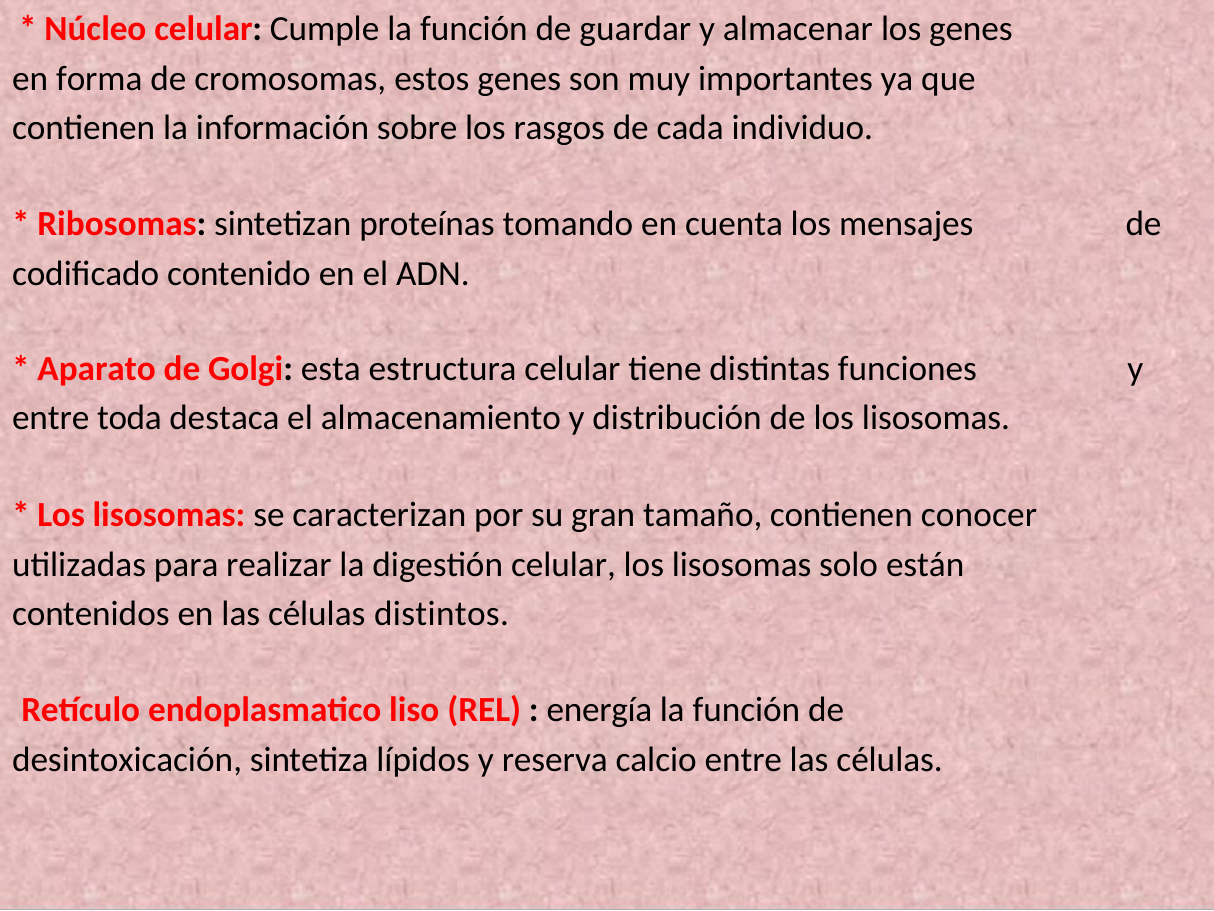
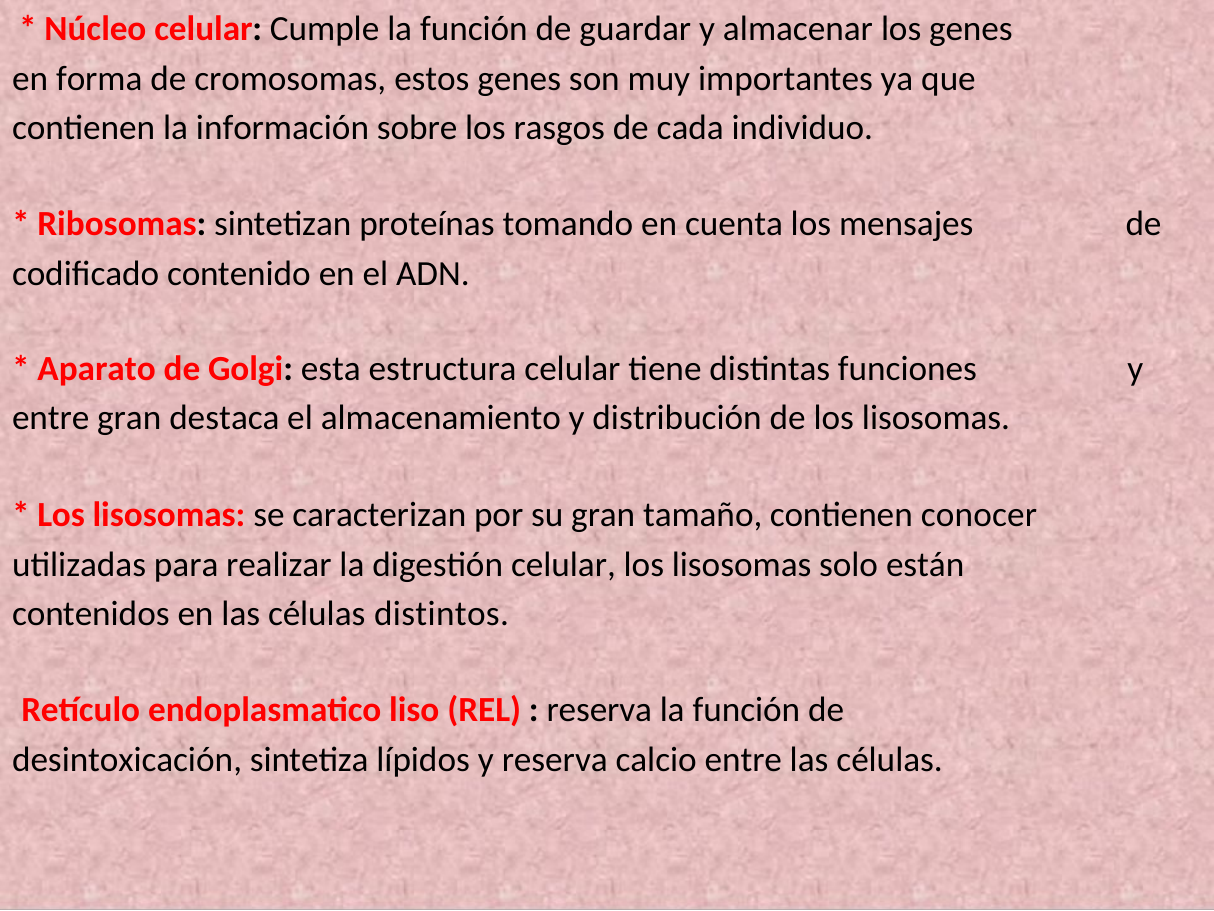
entre toda: toda -> gran
energía at (599, 709): energía -> reserva
